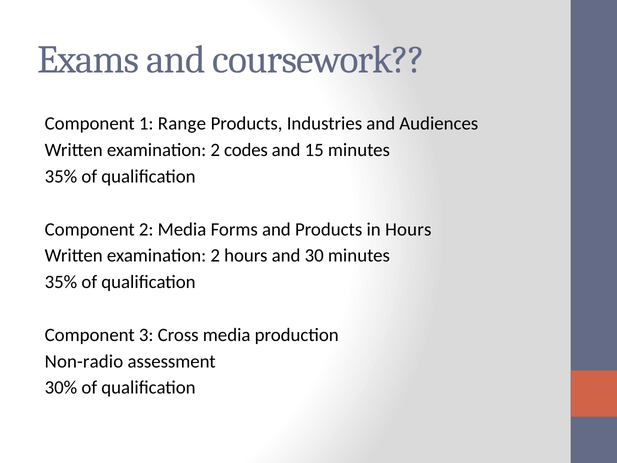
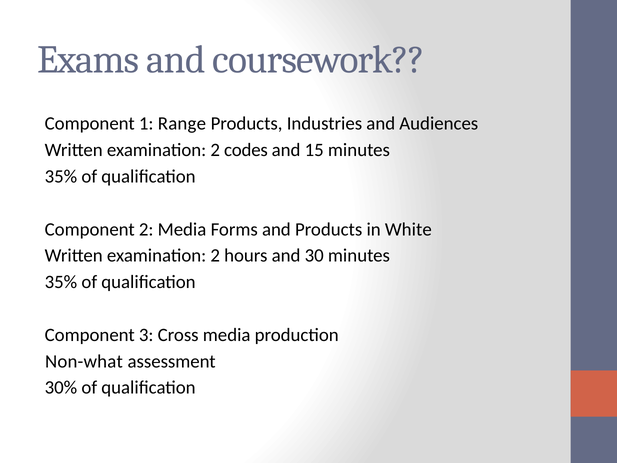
in Hours: Hours -> White
Non-radio: Non-radio -> Non-what
